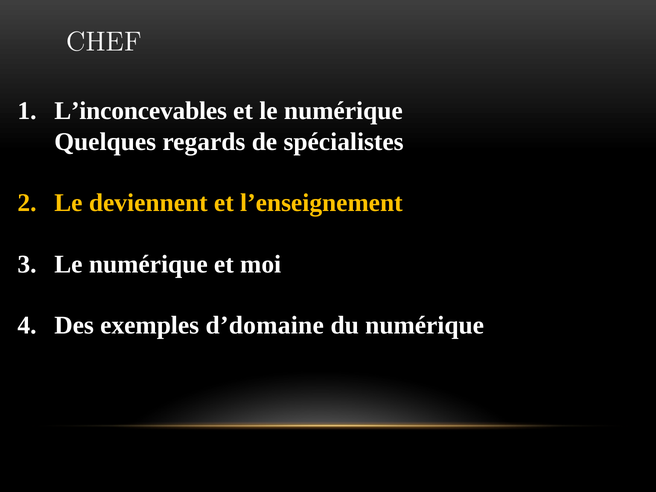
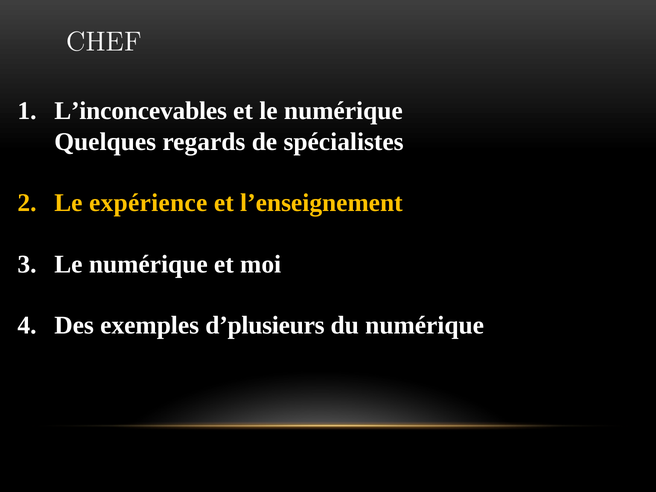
deviennent: deviennent -> expérience
d’domaine: d’domaine -> d’plusieurs
